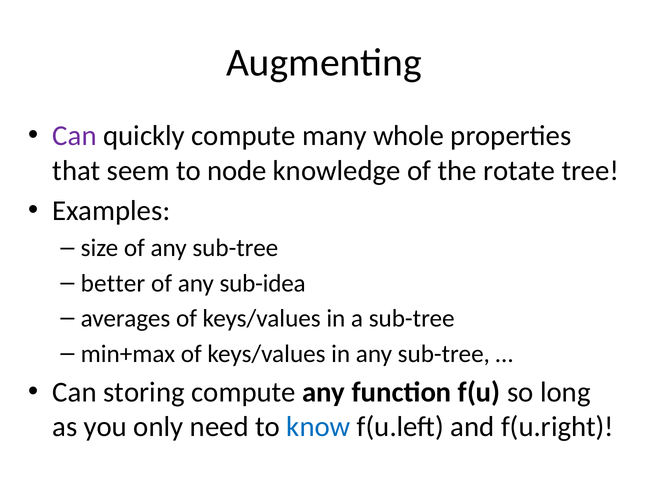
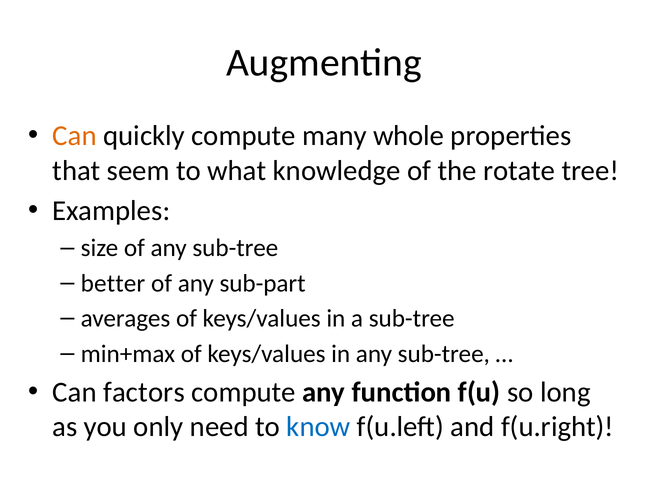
Can at (75, 136) colour: purple -> orange
node: node -> what
sub-idea: sub-idea -> sub-part
storing: storing -> factors
